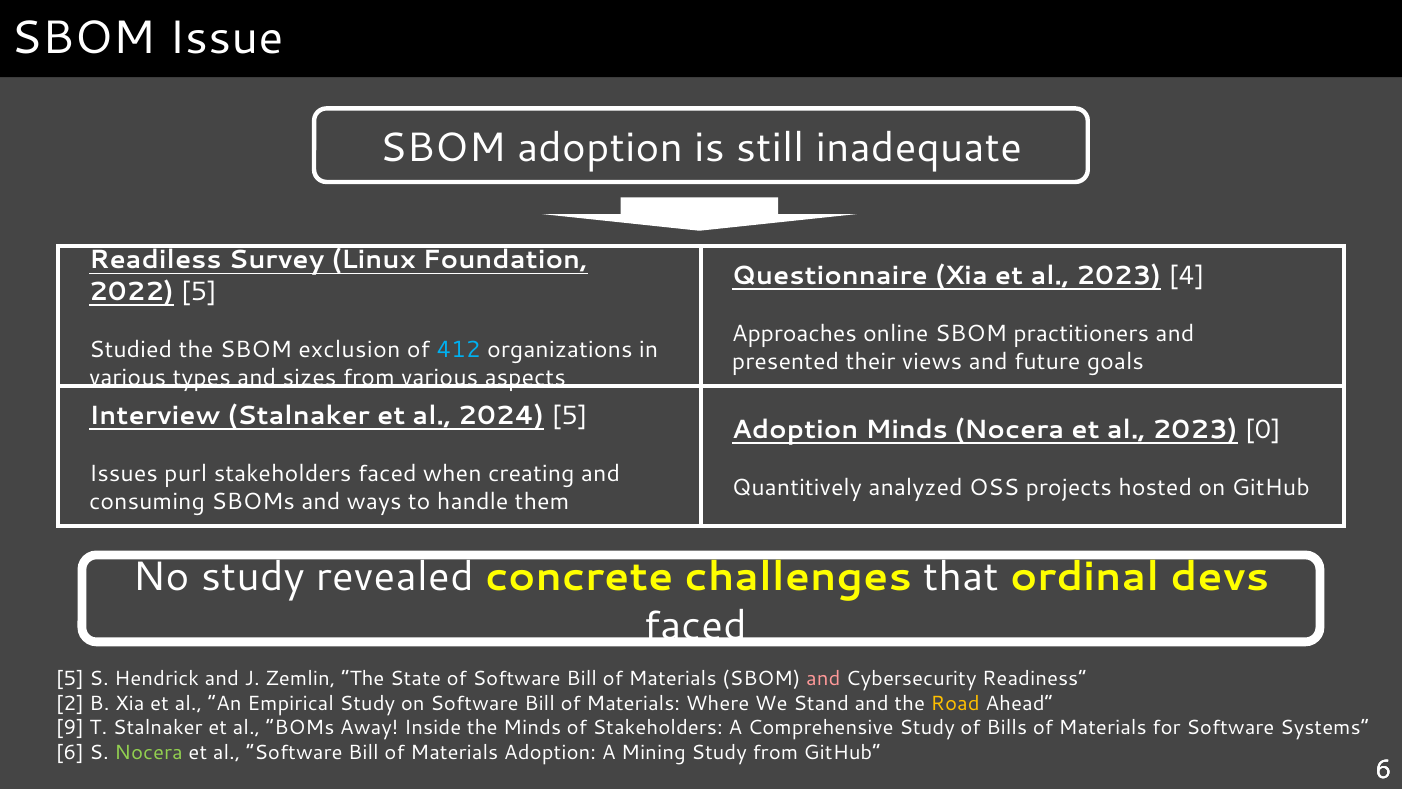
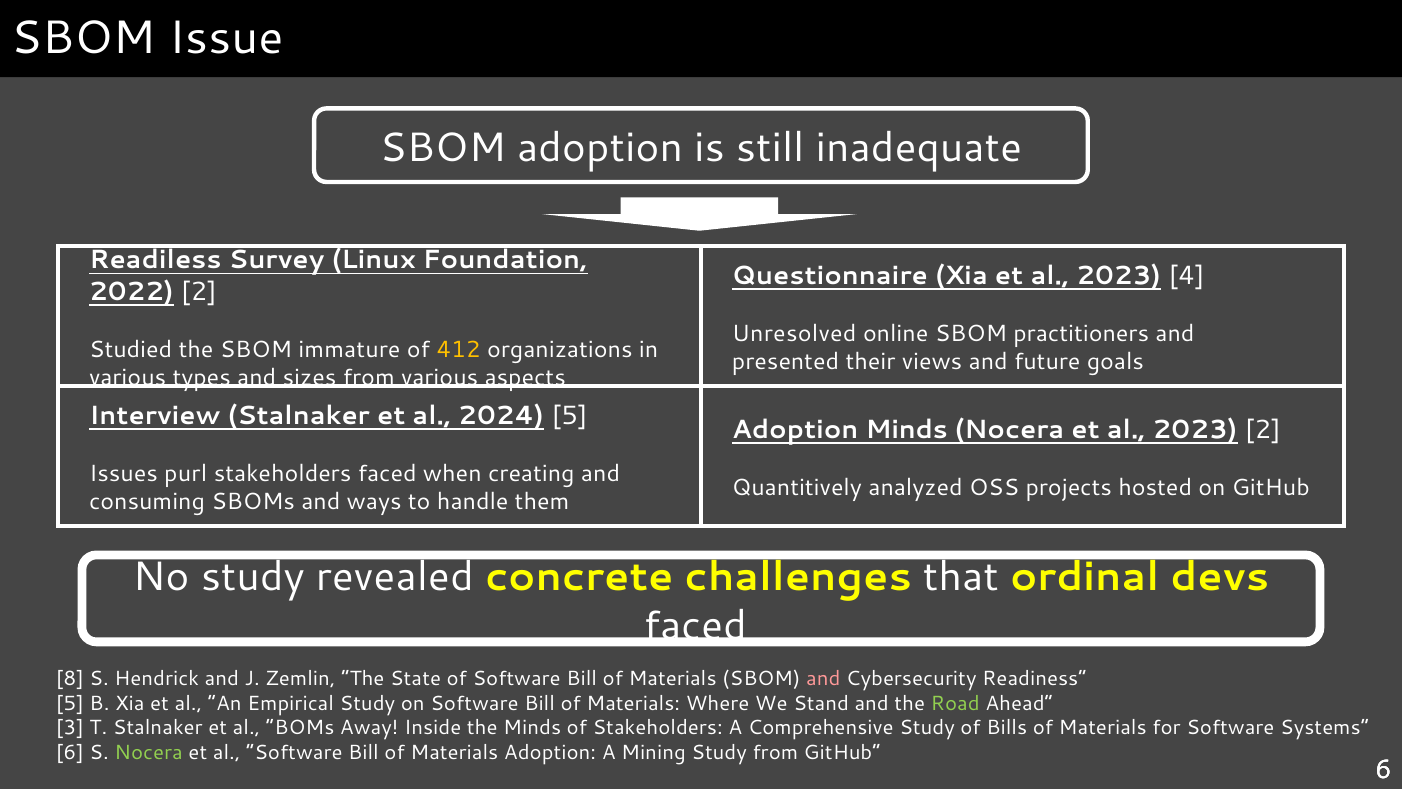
2022 5: 5 -> 2
Approaches: Approaches -> Unresolved
exclusion: exclusion -> immature
412 colour: light blue -> yellow
2023 0: 0 -> 2
5 at (70, 679): 5 -> 8
2 at (70, 703): 2 -> 5
Road colour: yellow -> light green
9: 9 -> 3
